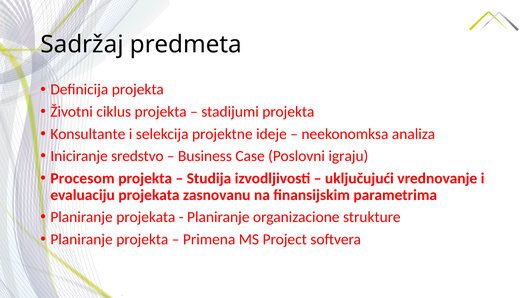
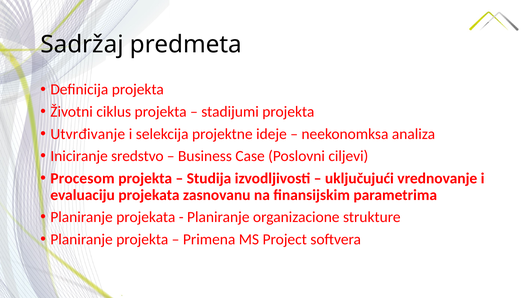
Konsultante: Konsultante -> Utvrđivanje
igraju: igraju -> ciljevi
